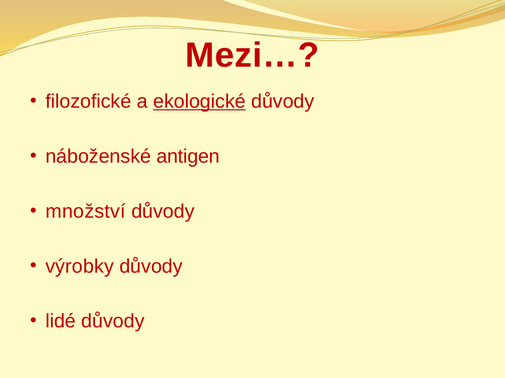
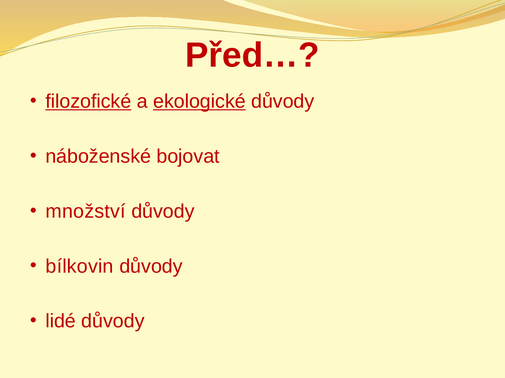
Mezi…: Mezi… -> Před…
filozofické underline: none -> present
antigen: antigen -> bojovat
výrobky: výrobky -> bílkovin
